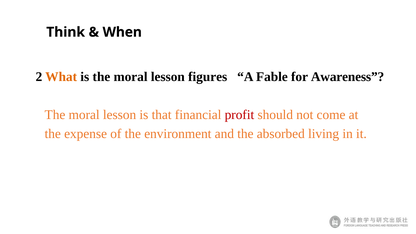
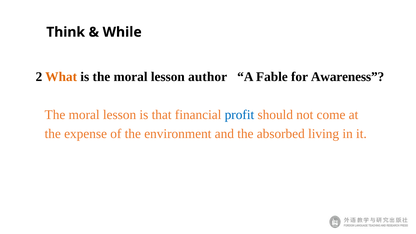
When: When -> While
figures: figures -> author
profit colour: red -> blue
